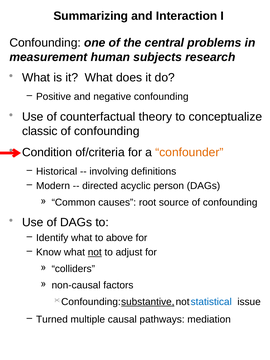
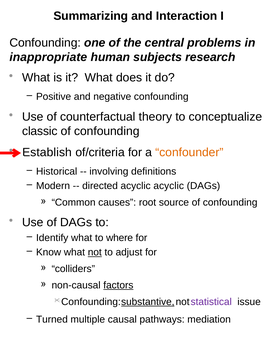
measurement: measurement -> inappropriate
Condition: Condition -> Establish
acyclic person: person -> acyclic
above: above -> where
factors underline: none -> present
statistical colour: blue -> purple
